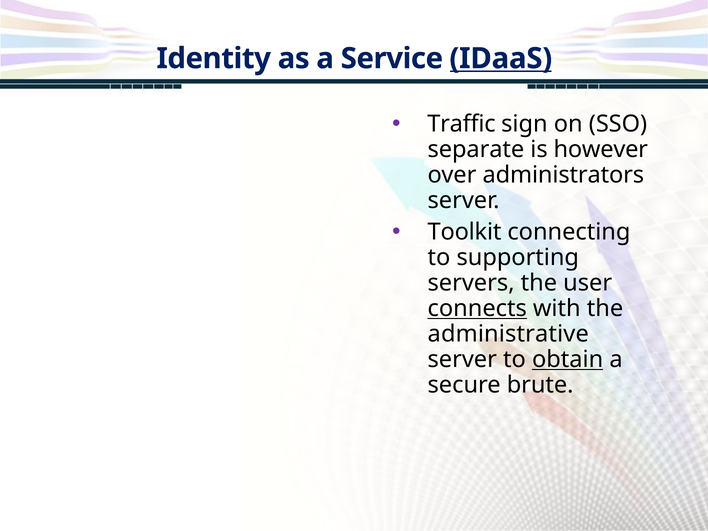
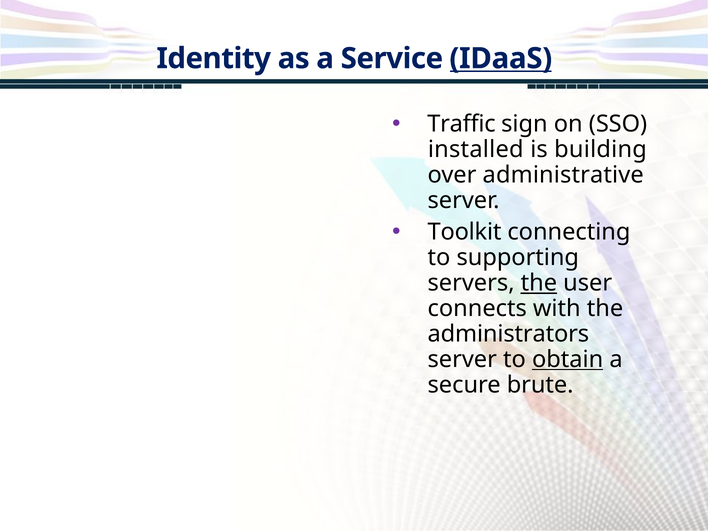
separate: separate -> installed
however: however -> building
administrators: administrators -> administrative
the at (539, 283) underline: none -> present
connects underline: present -> none
administrative: administrative -> administrators
